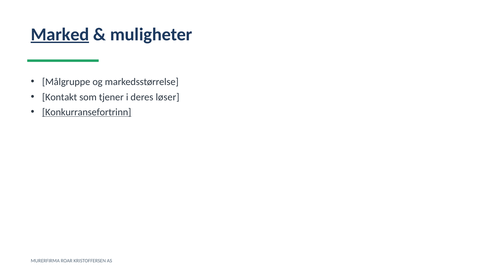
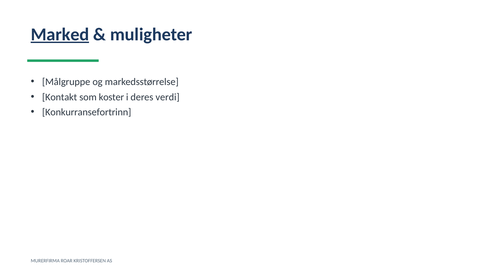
tjener: tjener -> koster
løser: løser -> verdi
Konkurransefortrinn underline: present -> none
